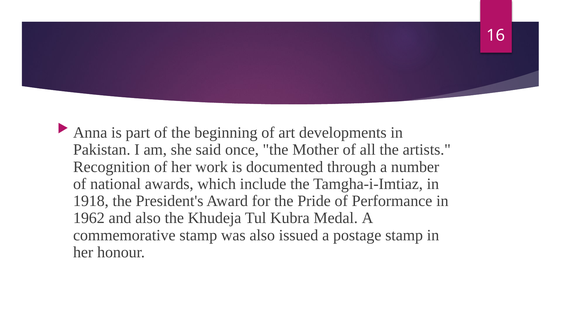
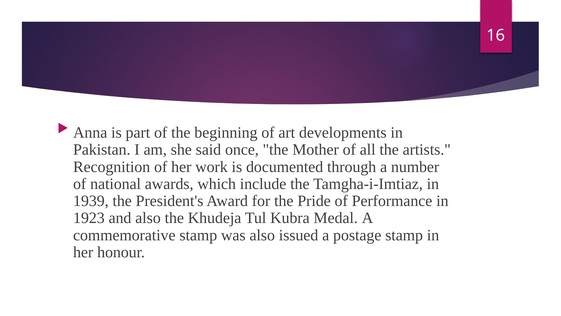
1918: 1918 -> 1939
1962: 1962 -> 1923
